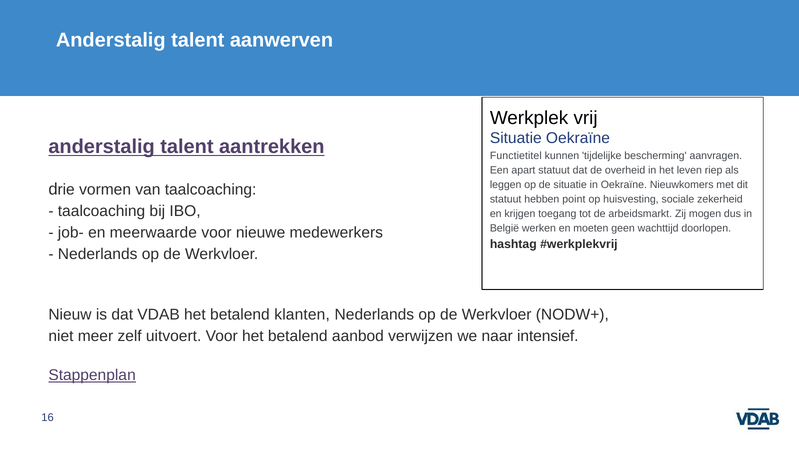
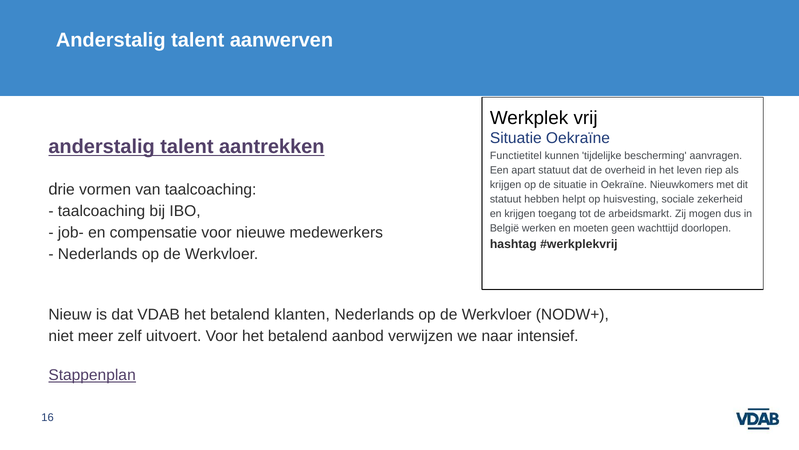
leggen at (506, 184): leggen -> krijgen
point: point -> helpt
meerwaarde: meerwaarde -> compensatie
